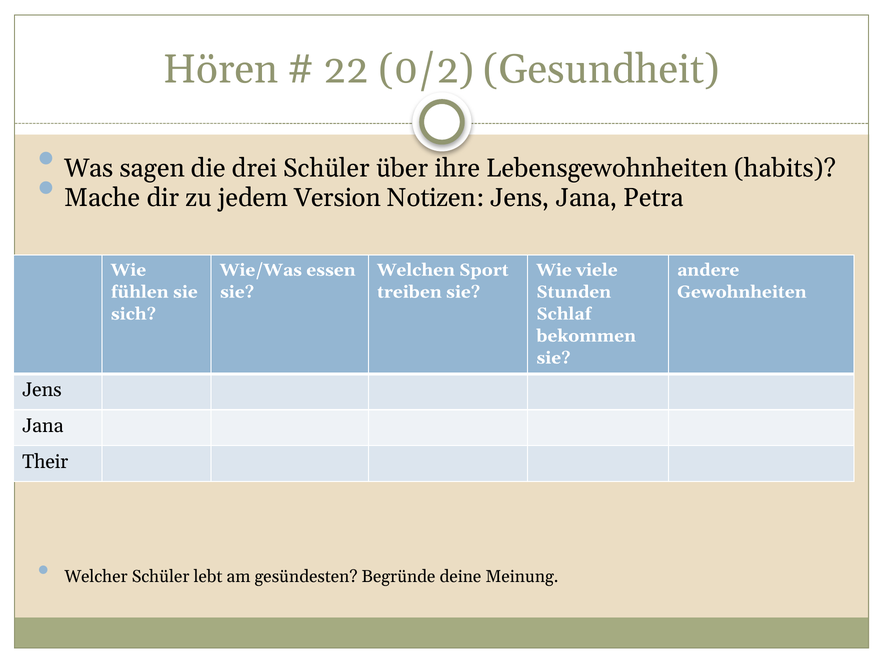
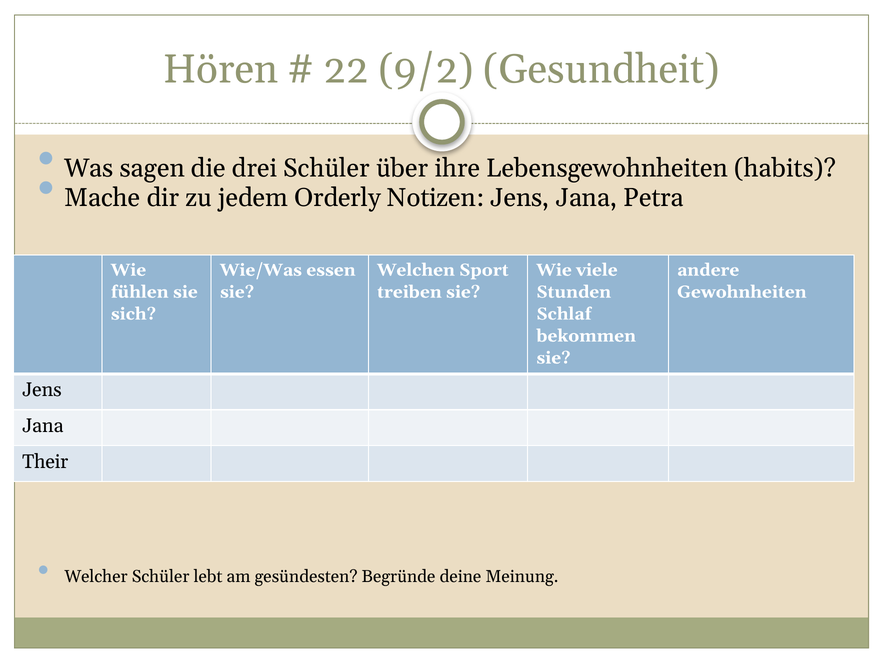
0/2: 0/2 -> 9/2
Version: Version -> Orderly
